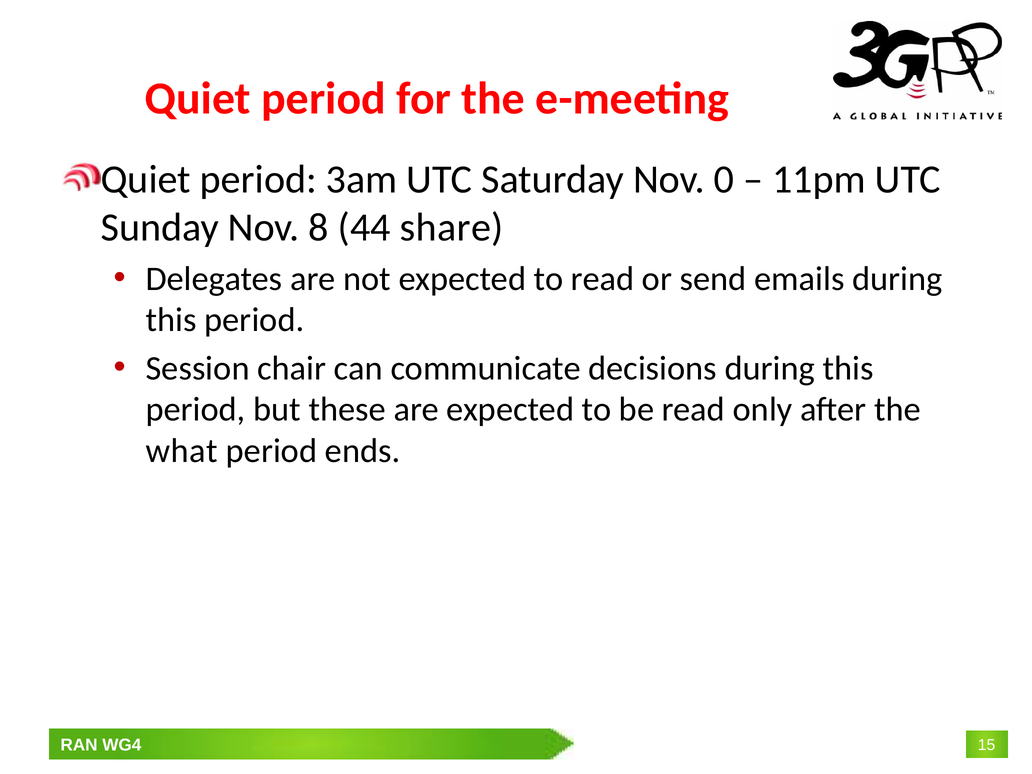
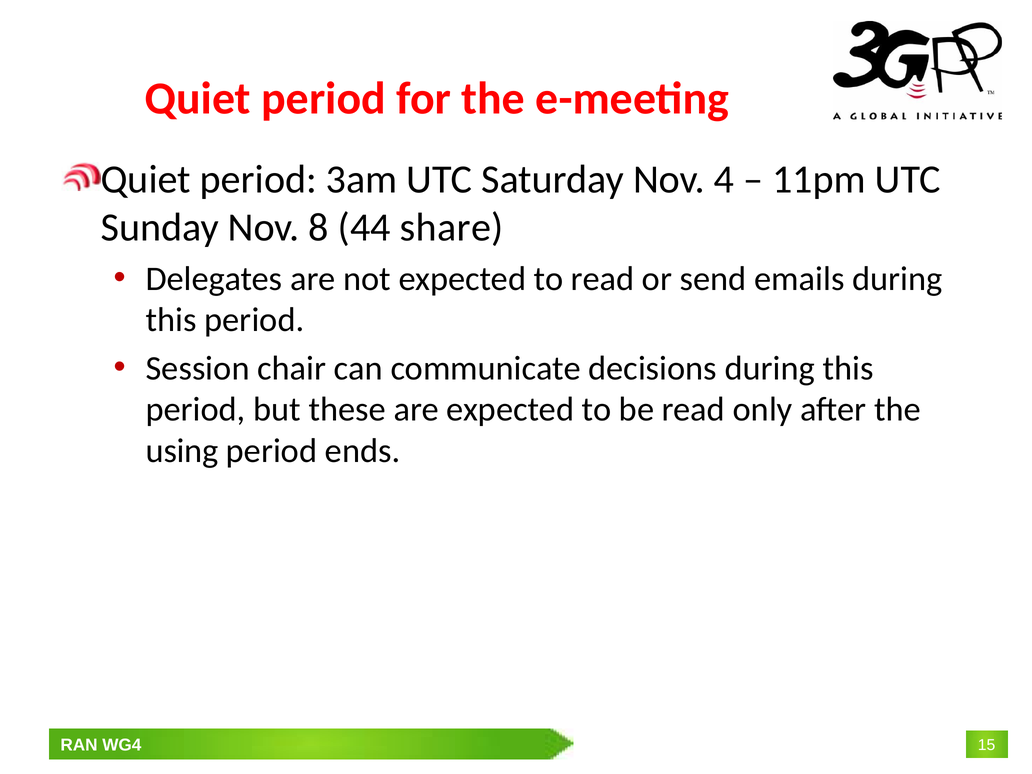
0: 0 -> 4
what: what -> using
